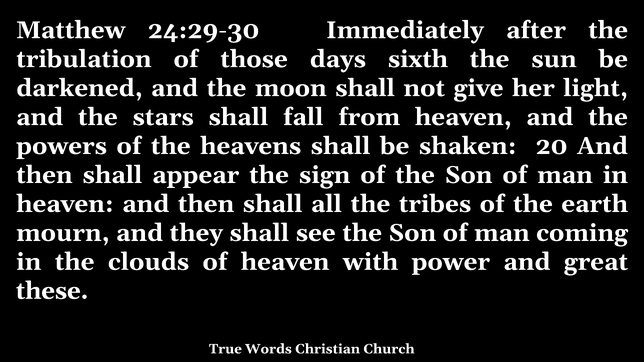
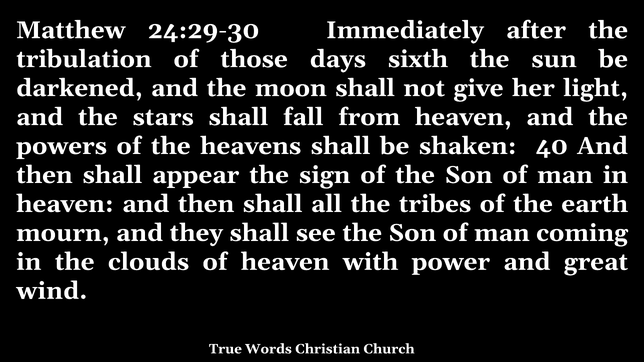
20: 20 -> 40
these: these -> wind
